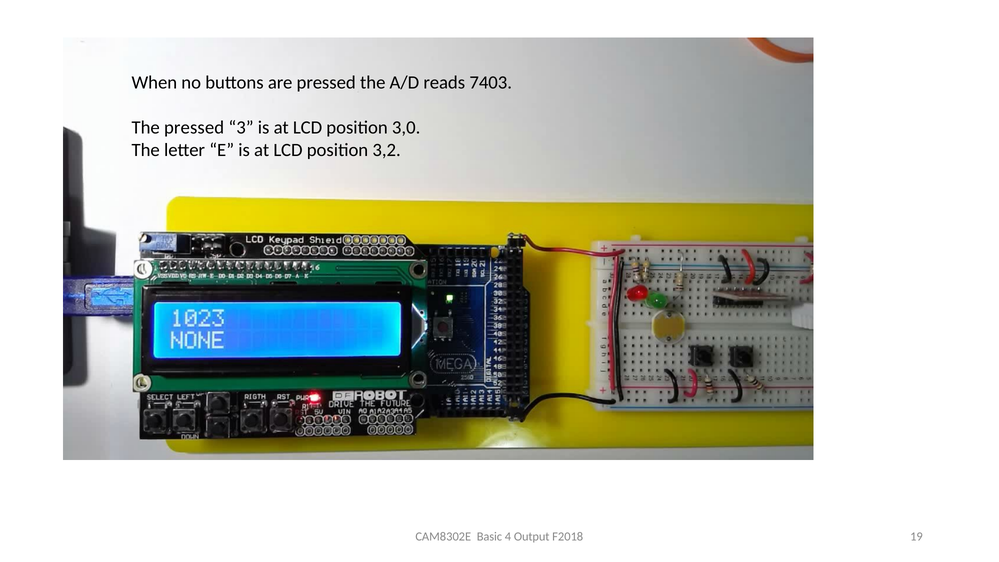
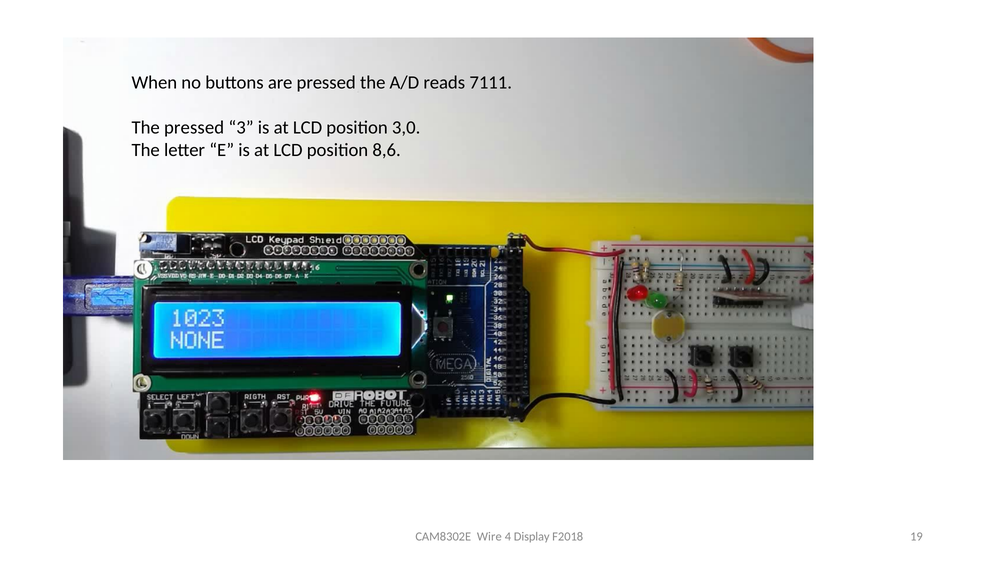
7403: 7403 -> 7111
3,2: 3,2 -> 8,6
Basic: Basic -> Wire
Output: Output -> Display
